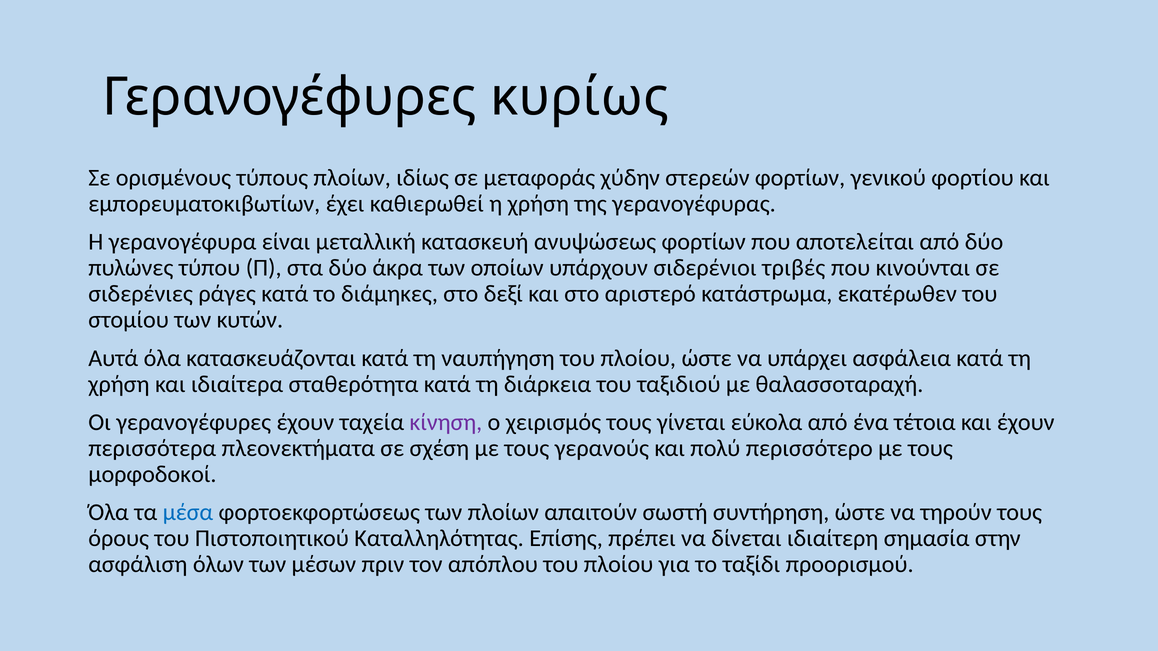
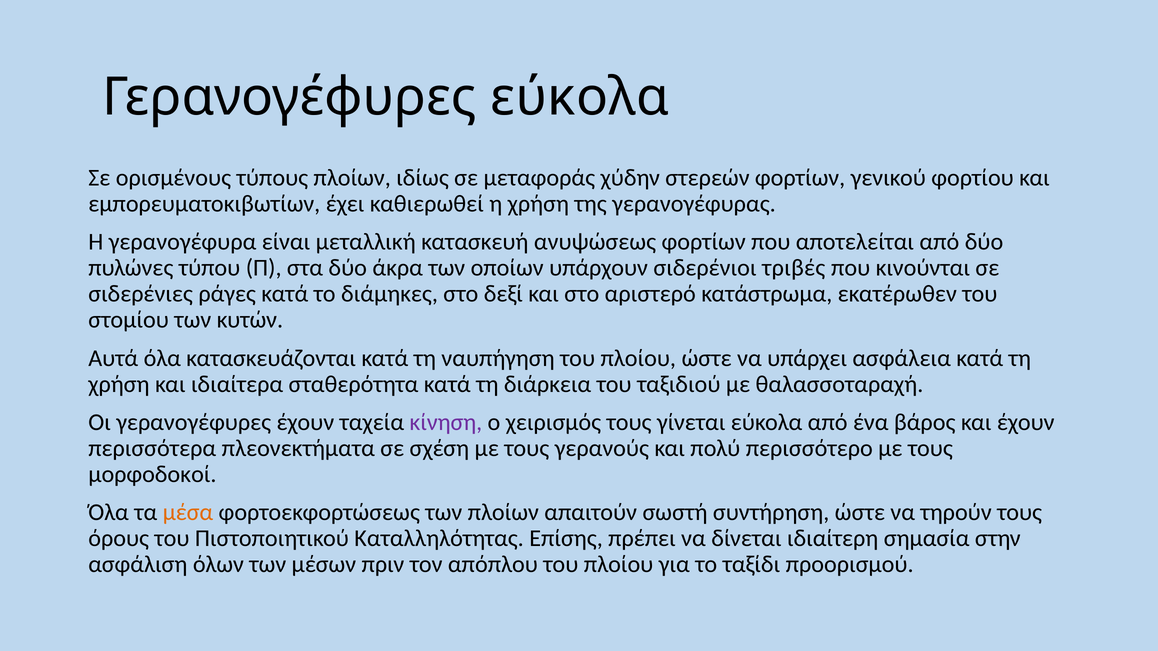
Γερανογέφυρες κυρίως: κυρίως -> εύκολα
τέτοια: τέτοια -> βάρος
μέσα colour: blue -> orange
